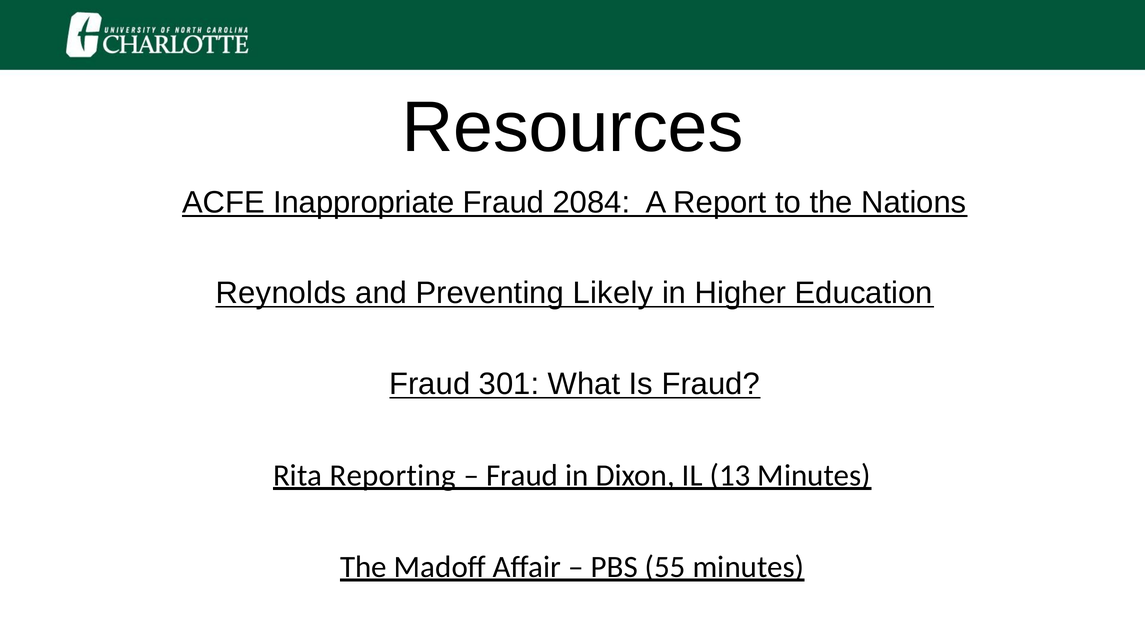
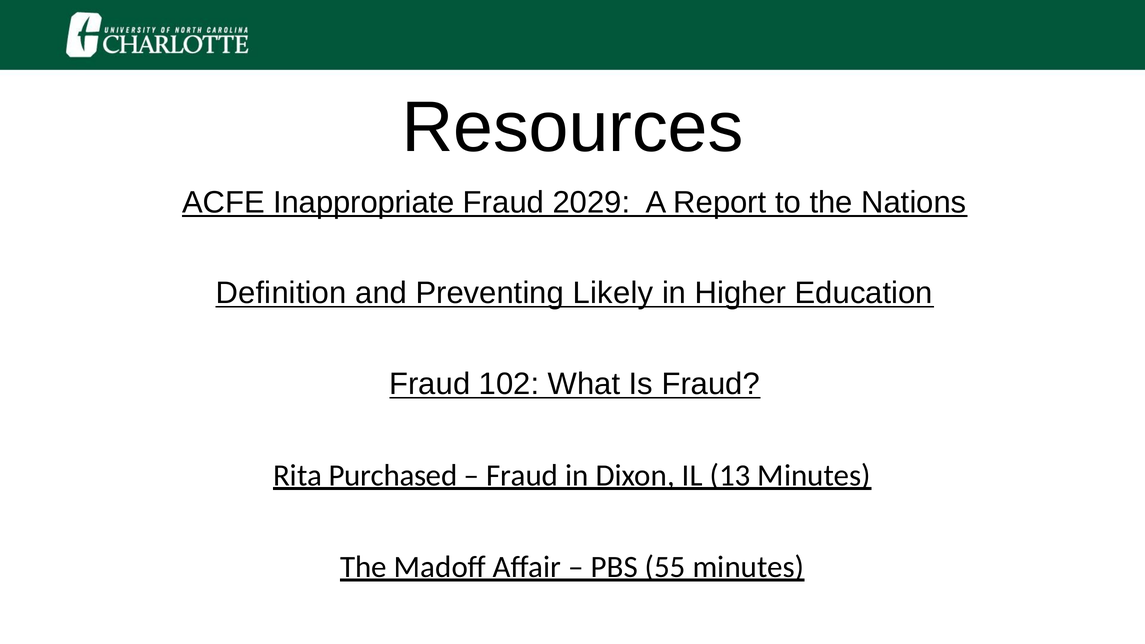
2084: 2084 -> 2029
Reynolds: Reynolds -> Definition
301: 301 -> 102
Reporting: Reporting -> Purchased
